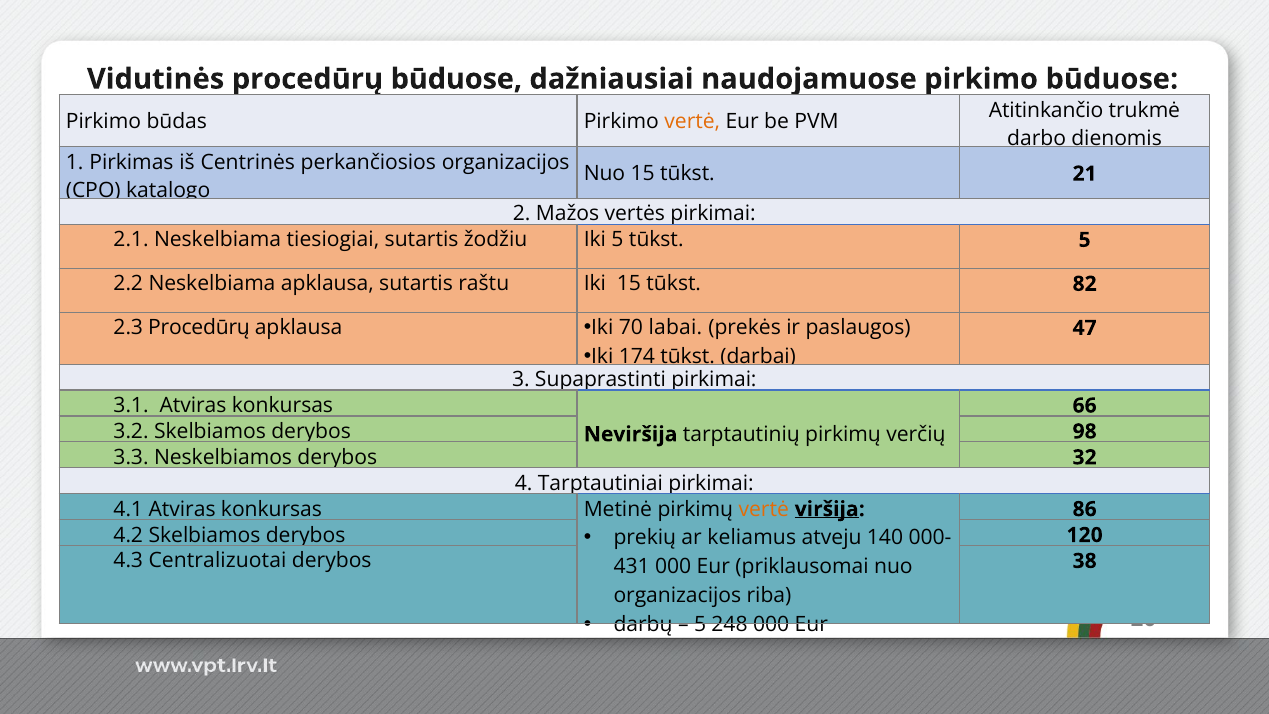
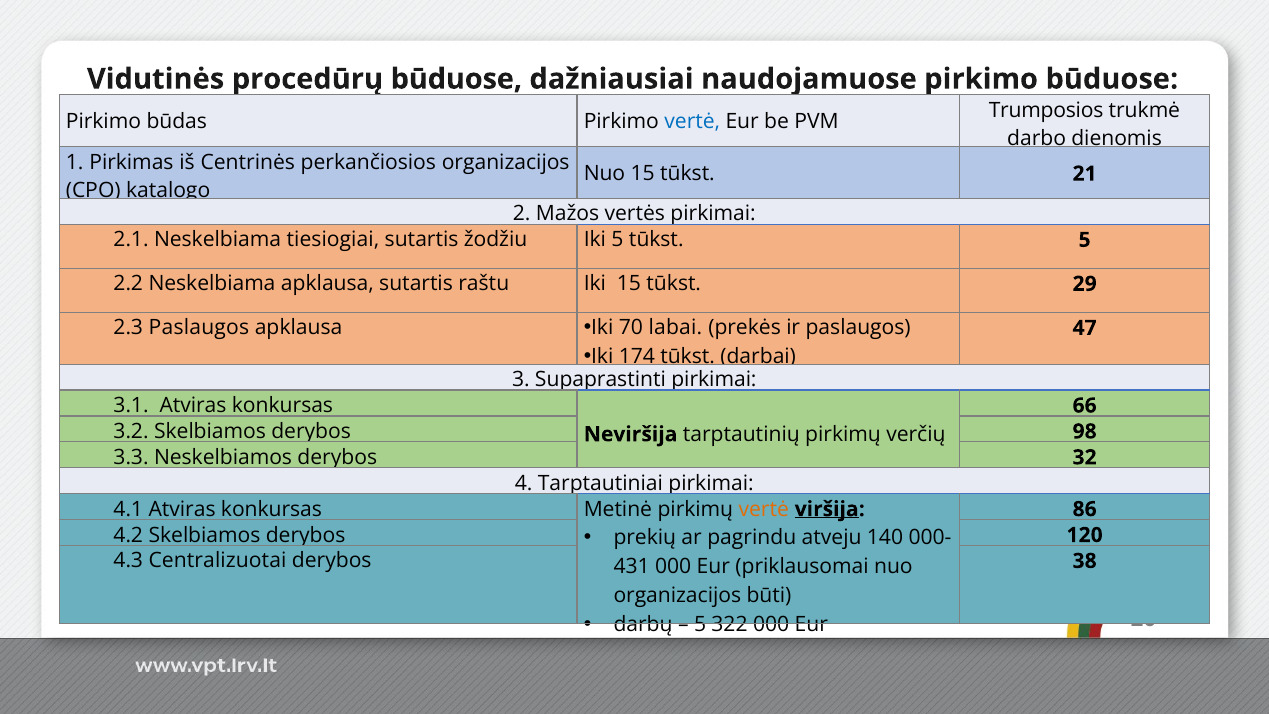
Atitinkančio: Atitinkančio -> Trumposios
vertė at (692, 122) colour: orange -> blue
82: 82 -> 29
2.3 Procedūrų: Procedūrų -> Paslaugos
keliamus: keliamus -> pagrindu
riba: riba -> būti
248: 248 -> 322
